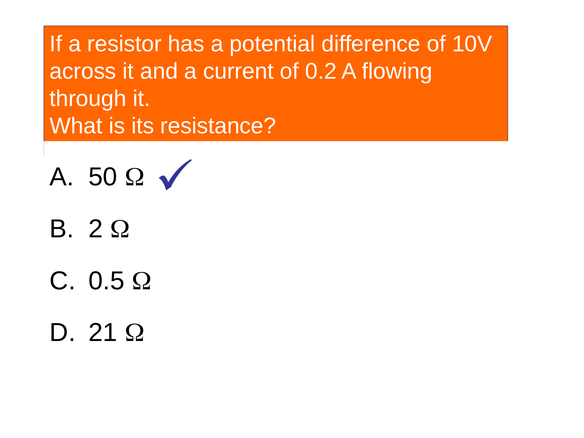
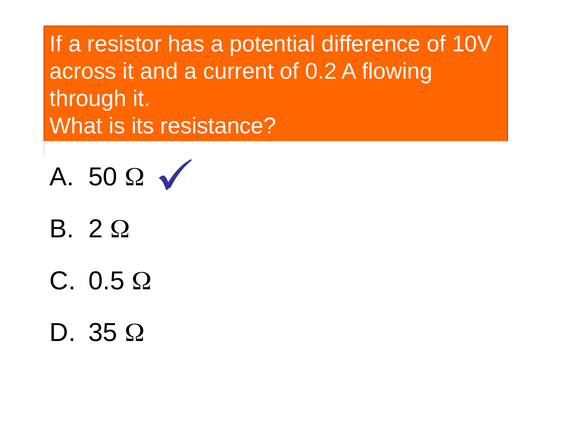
21: 21 -> 35
